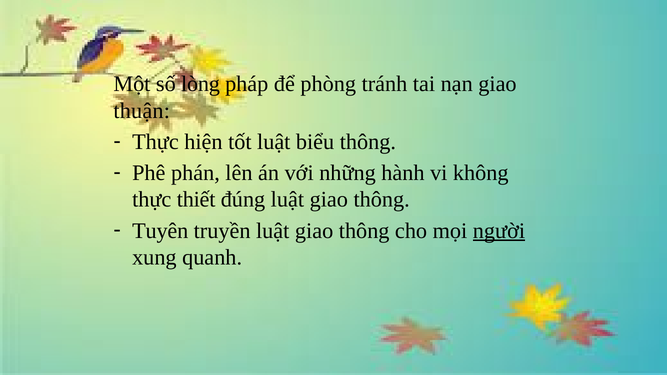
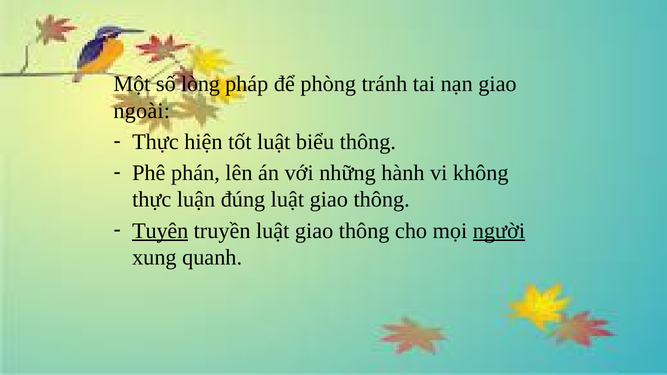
thuận: thuận -> ngoài
thiết: thiết -> luận
Tuyên underline: none -> present
